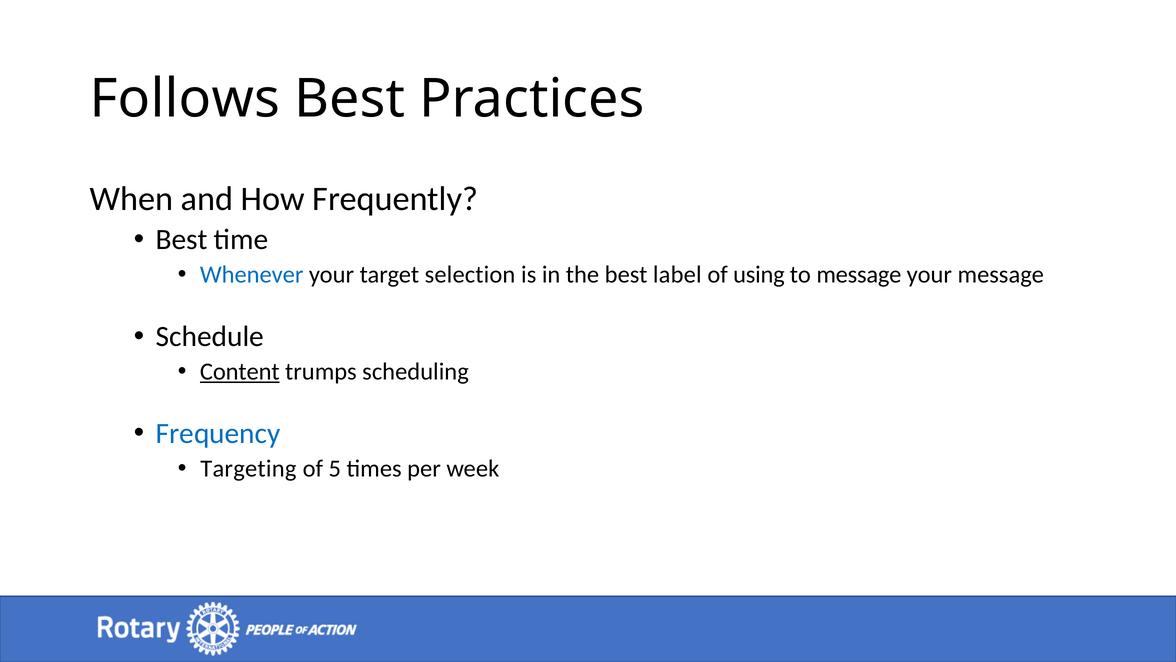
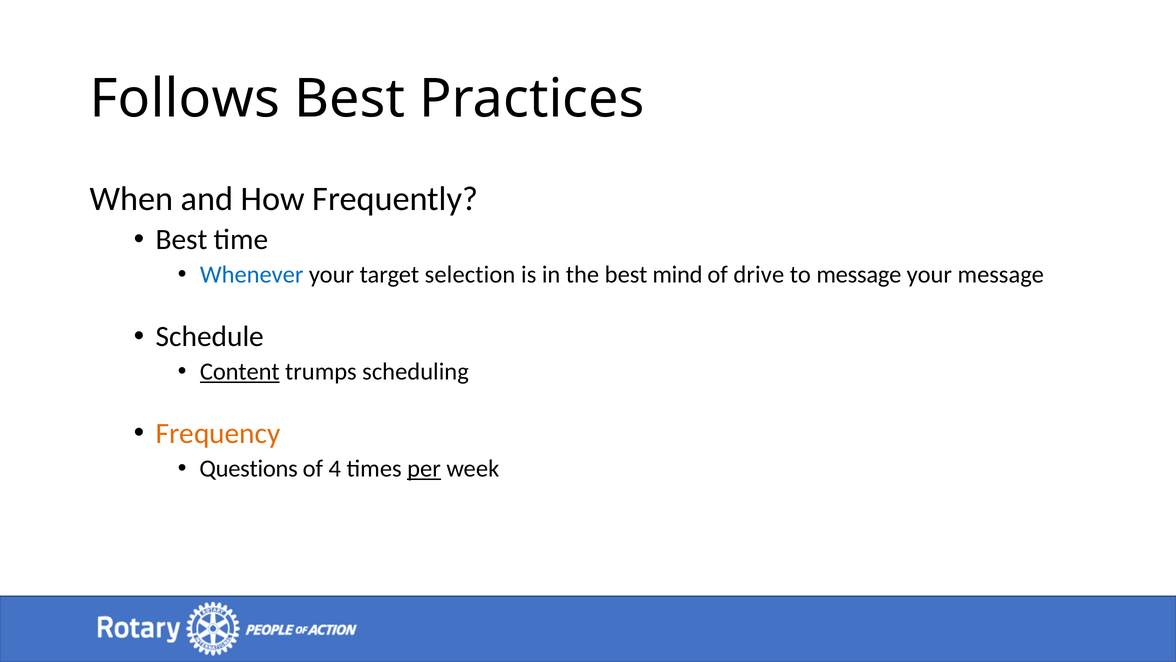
label: label -> mind
using: using -> drive
Frequency colour: blue -> orange
Targeting: Targeting -> Questions
5: 5 -> 4
per underline: none -> present
